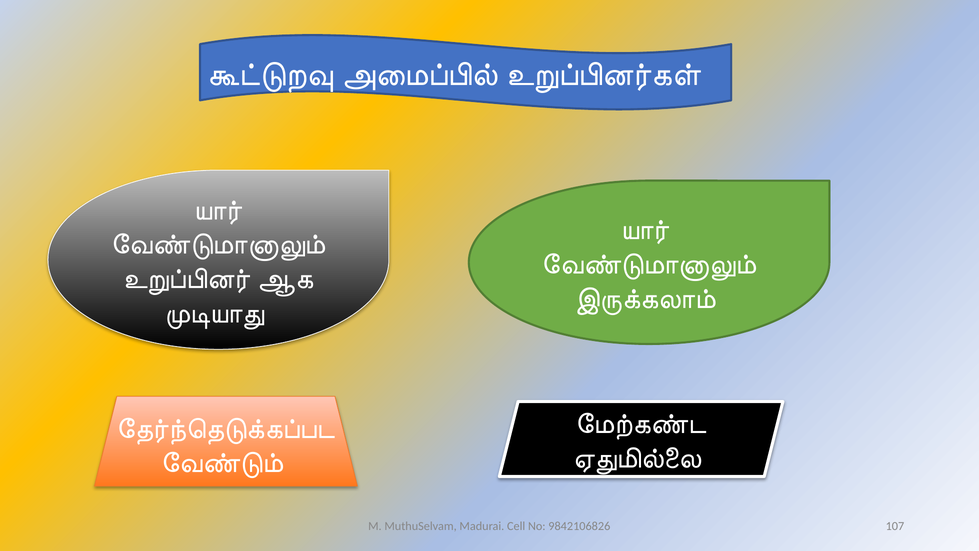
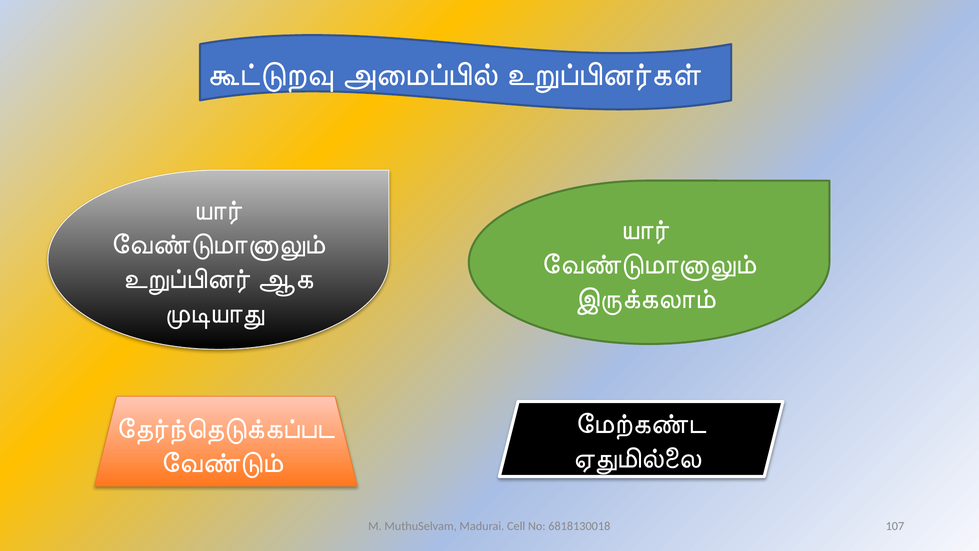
9842106826: 9842106826 -> 6818130018
